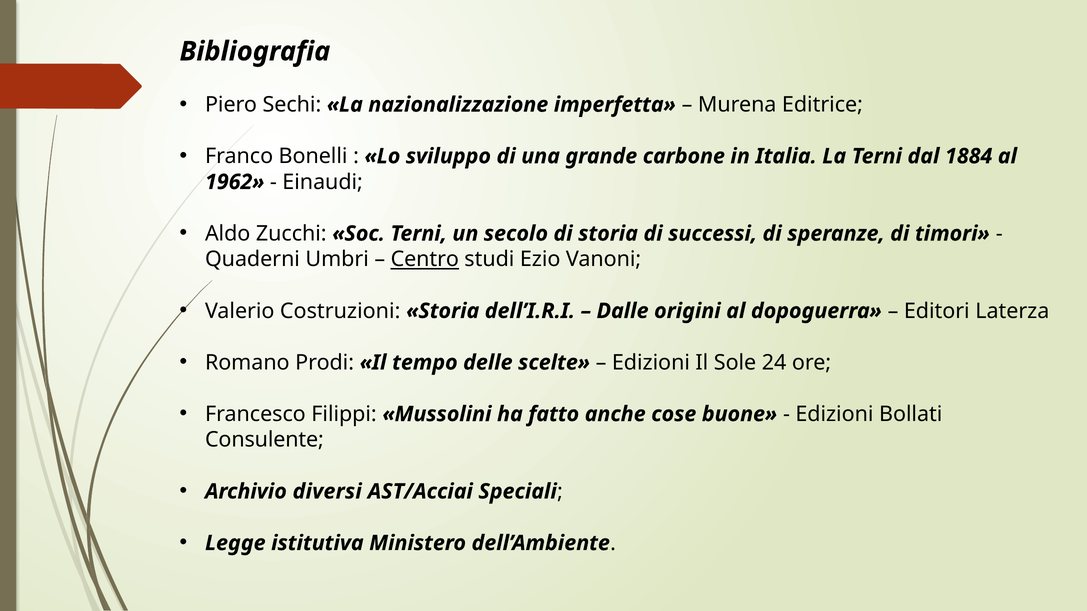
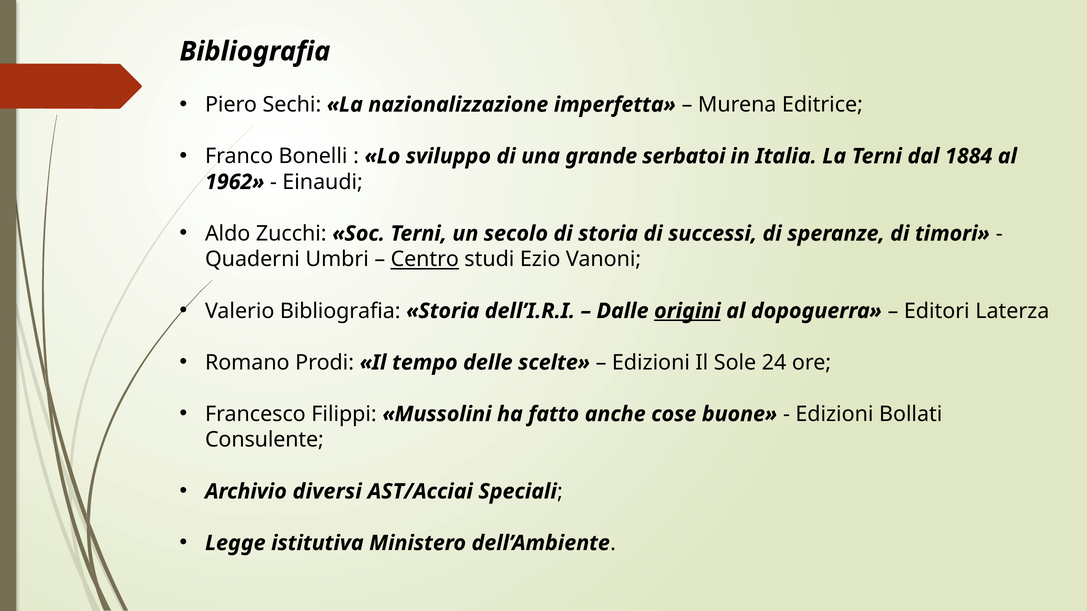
carbone: carbone -> serbatoi
Valerio Costruzioni: Costruzioni -> Bibliografia
origini underline: none -> present
